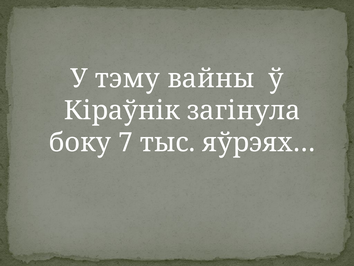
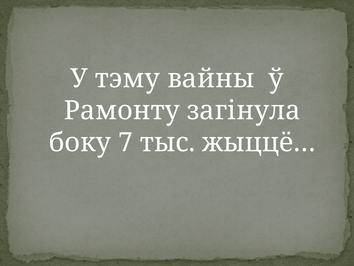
Кіраўнік: Кіраўнік -> Рамонту
яўрэях…: яўрэях… -> жыццё…
